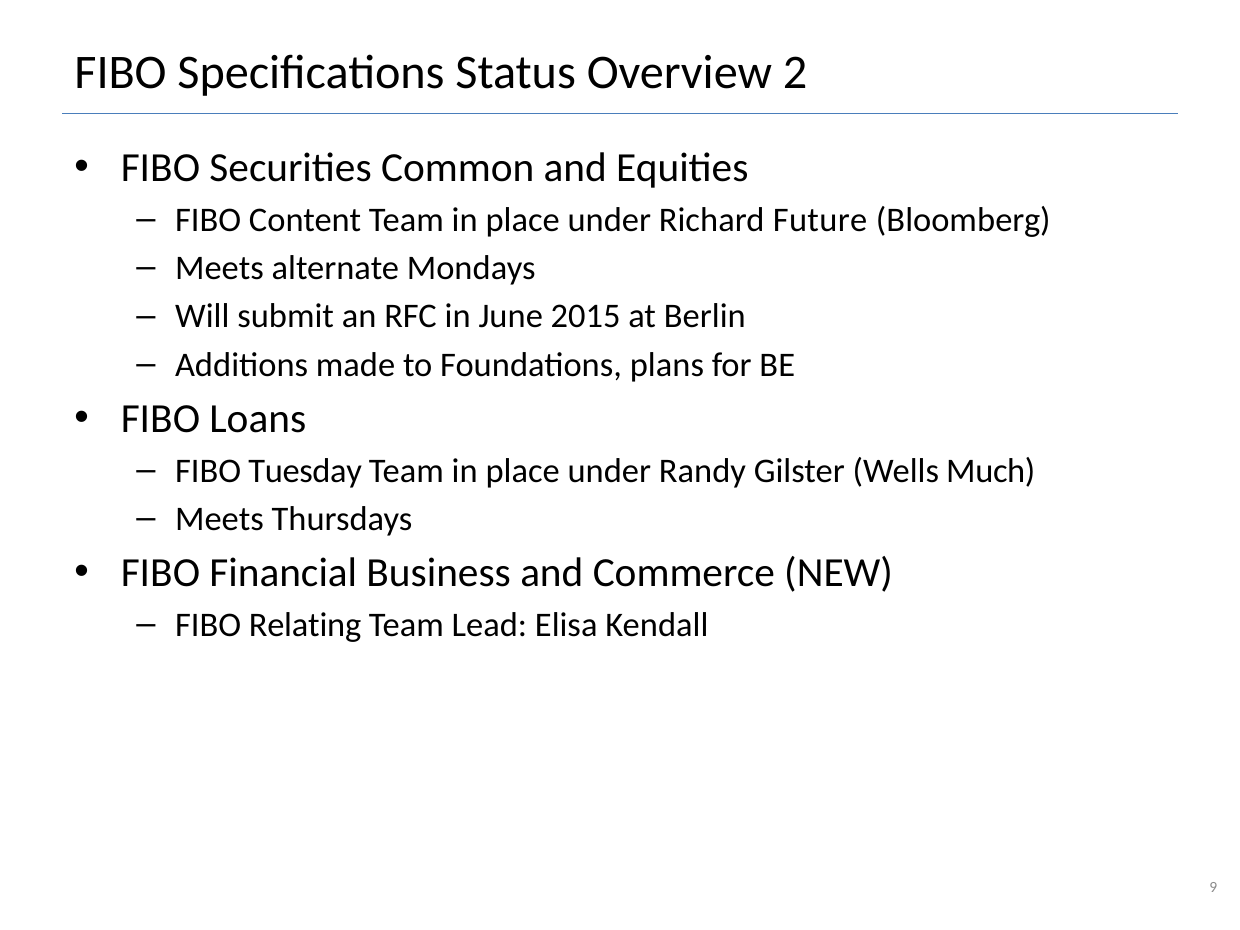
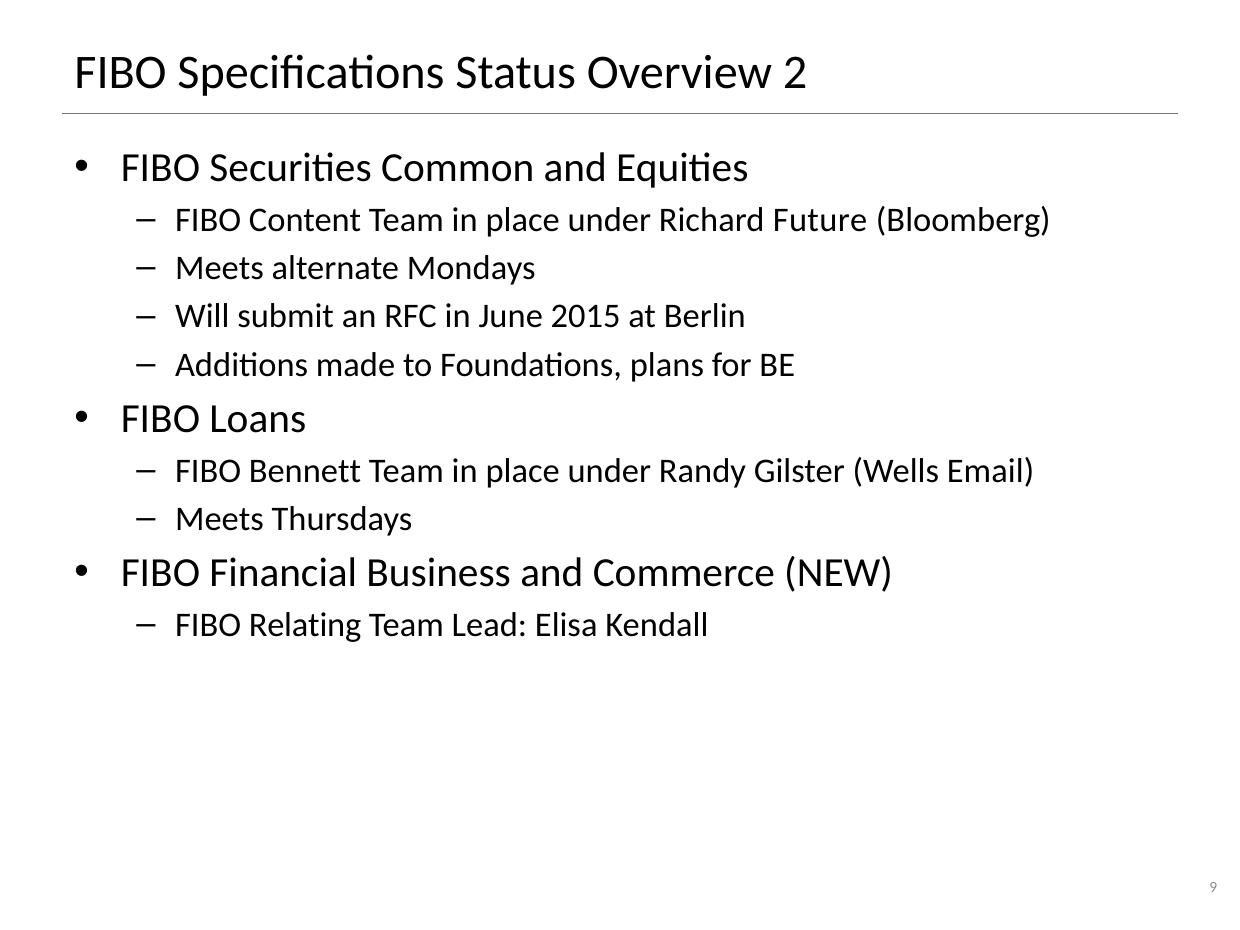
Tuesday: Tuesday -> Bennett
Much: Much -> Email
